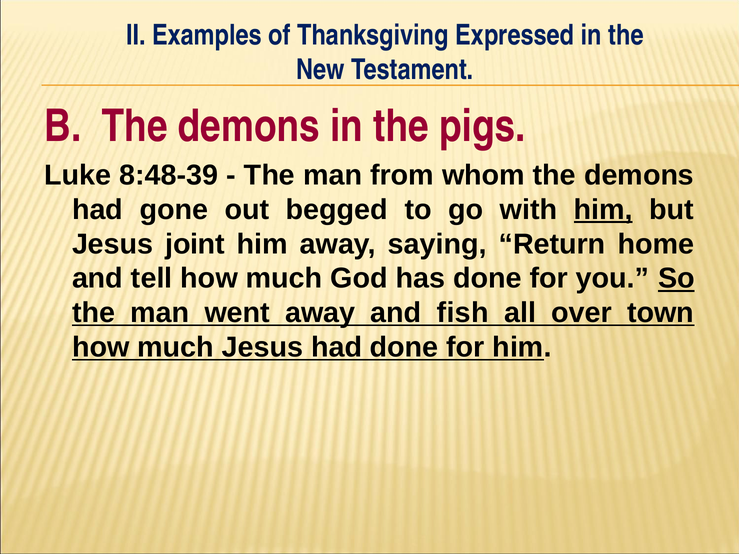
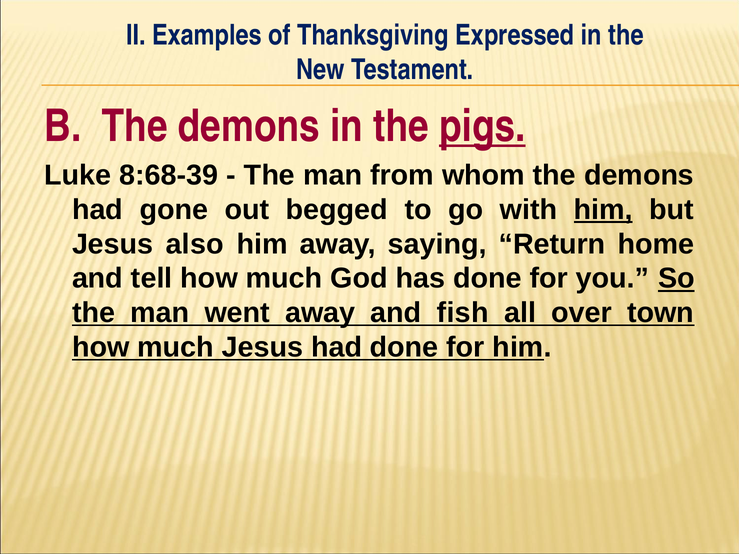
pigs underline: none -> present
8:48-39: 8:48-39 -> 8:68-39
joint: joint -> also
